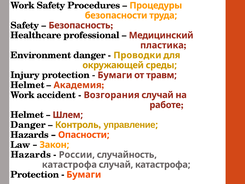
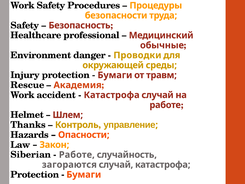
пластика: пластика -> обычные
Helmet at (28, 85): Helmet -> Rescue
Возгорания at (112, 95): Возгорания -> Катастрофа
Danger at (28, 125): Danger -> Thanks
Hazards at (31, 155): Hazards -> Siberian
России at (77, 155): России -> Работе
катастрофа at (69, 164): катастрофа -> загораются
